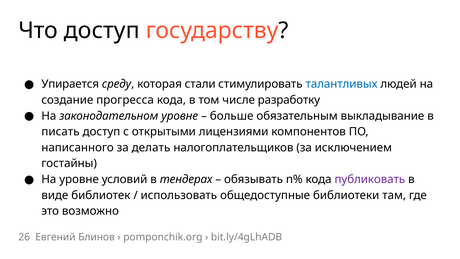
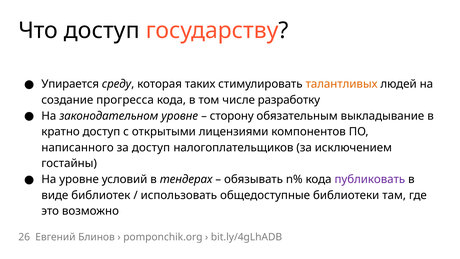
стали: стали -> таких
талантливых colour: blue -> orange
больше: больше -> сторону
писать: писать -> кратно
за делать: делать -> доступ
